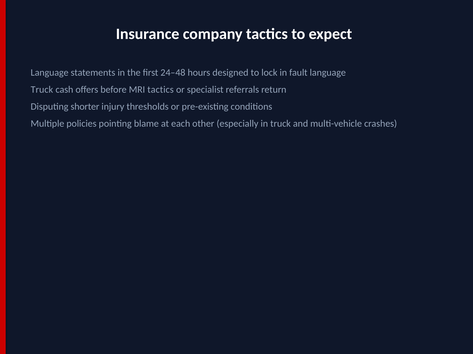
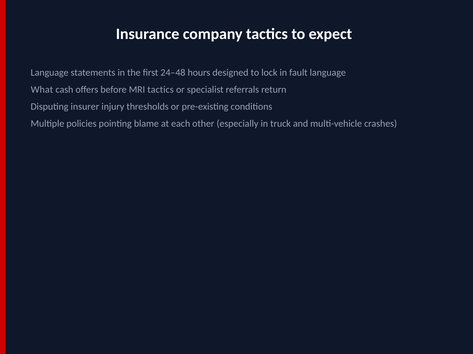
Truck at (42, 90): Truck -> What
shorter: shorter -> insurer
